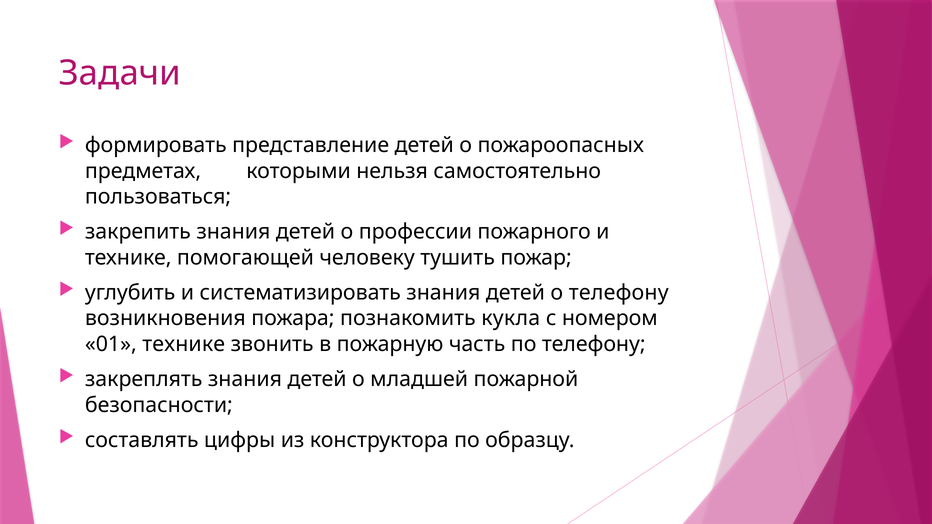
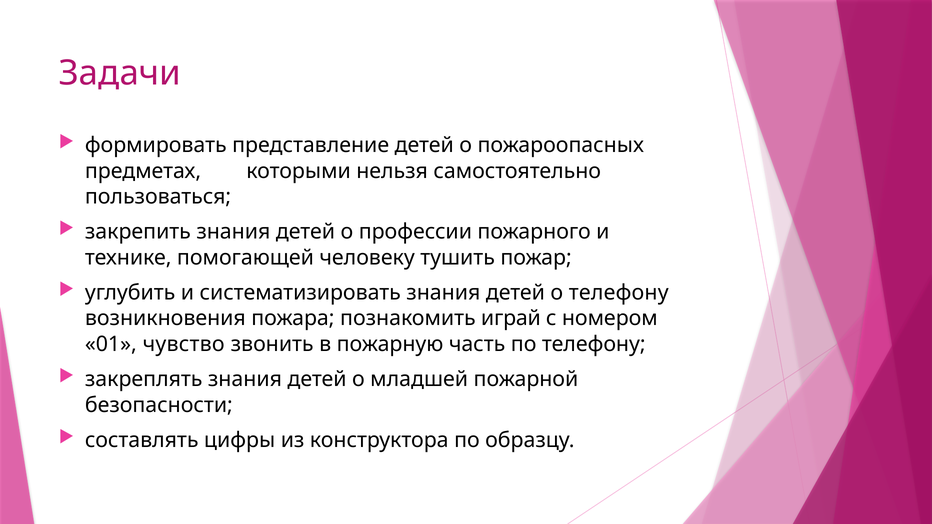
кукла: кукла -> играй
01 технике: технике -> чувство
